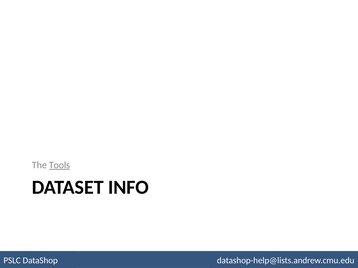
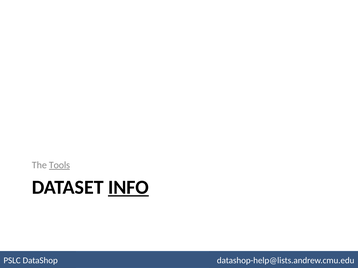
INFO underline: none -> present
